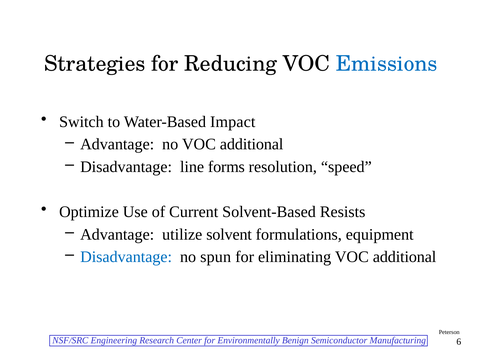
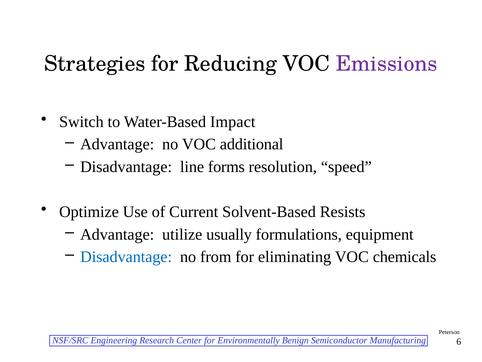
Emissions colour: blue -> purple
solvent: solvent -> usually
spun: spun -> from
eliminating VOC additional: additional -> chemicals
